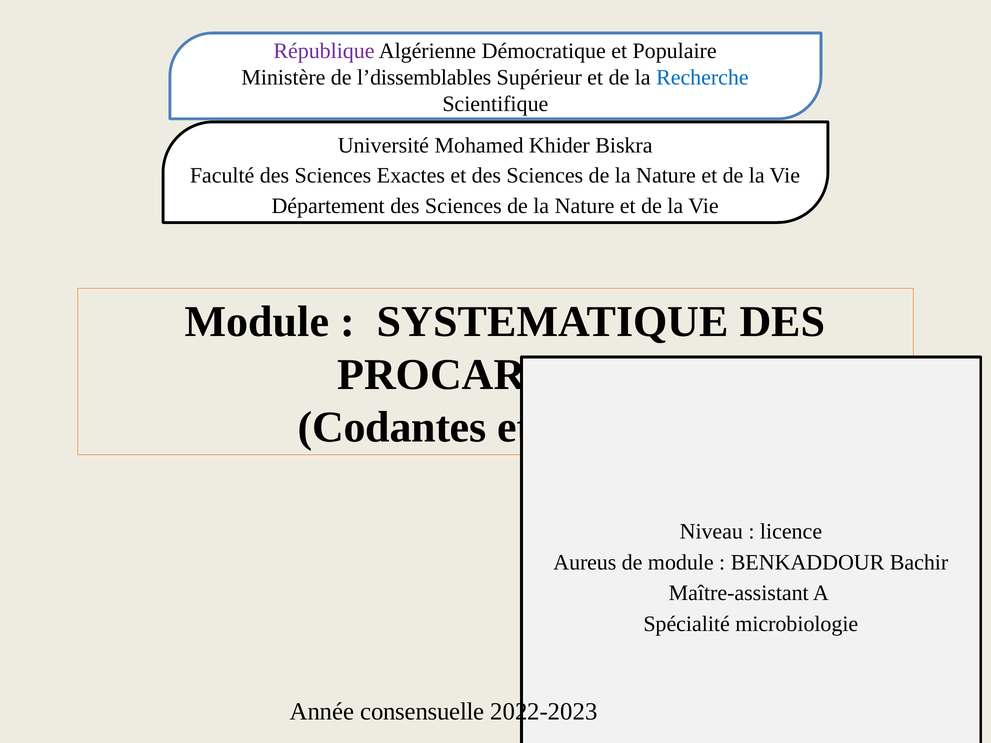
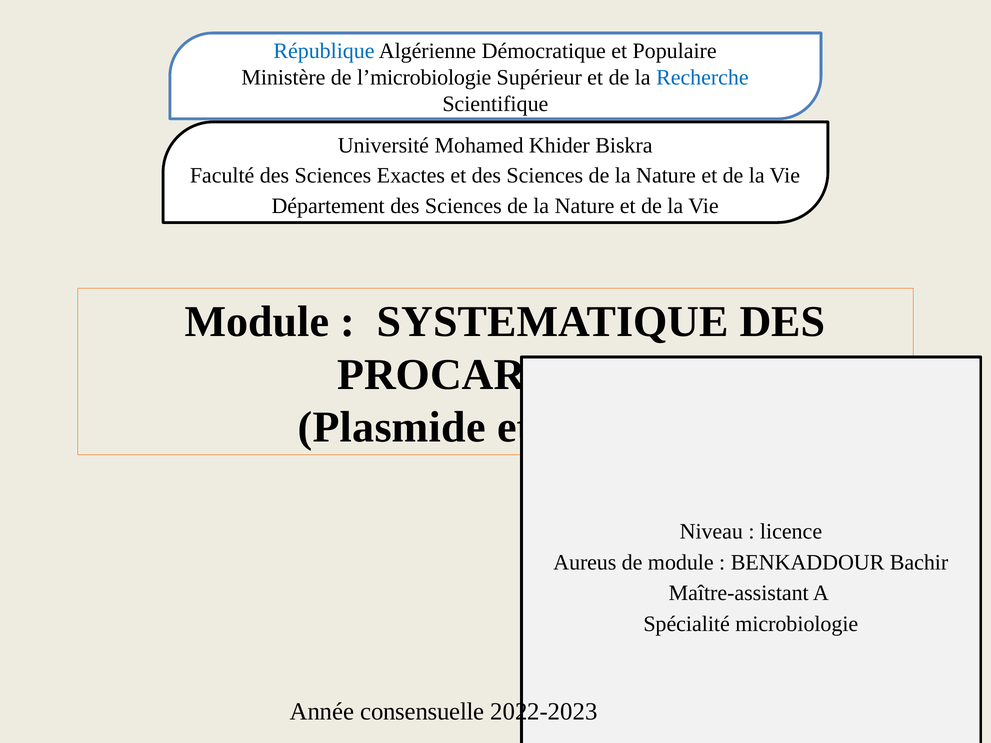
République colour: purple -> blue
l’dissemblables: l’dissemblables -> l’microbiologie
Codantes: Codantes -> Plasmide
